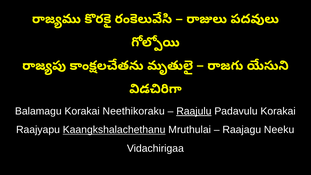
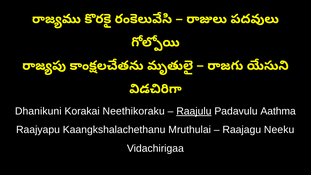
Balamagu: Balamagu -> Dhanikuni
Padavulu Korakai: Korakai -> Aathma
Kaangkshalachethanu underline: present -> none
